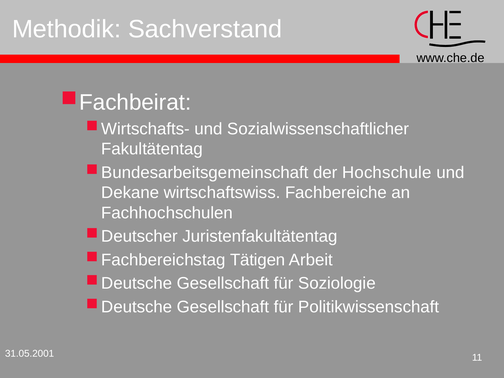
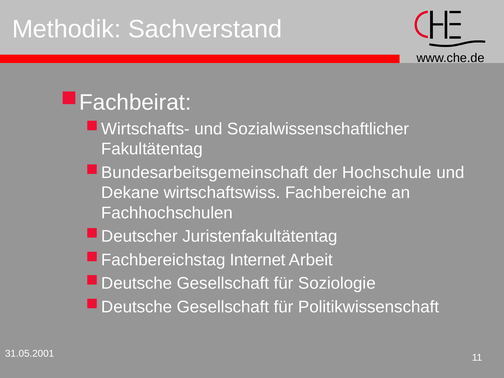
Tätigen: Tätigen -> Internet
